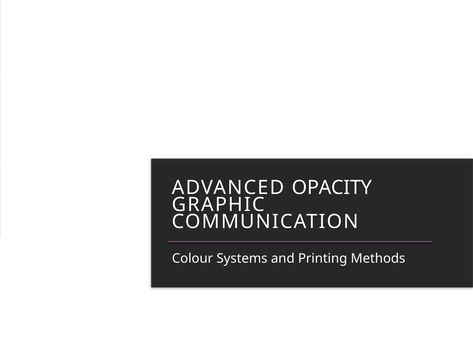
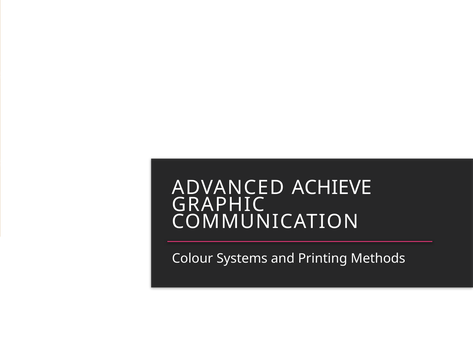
OPACITY: OPACITY -> ACHIEVE
